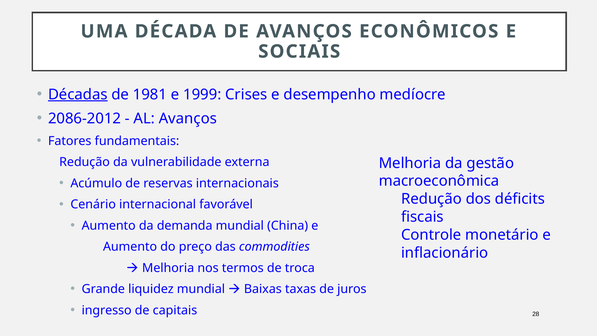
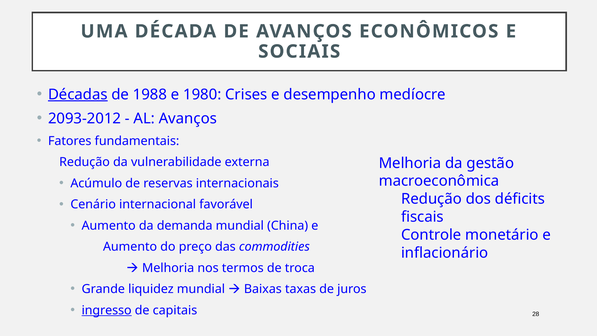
1981: 1981 -> 1988
1999: 1999 -> 1980
2086-2012: 2086-2012 -> 2093-2012
ingresso underline: none -> present
